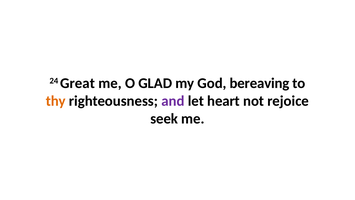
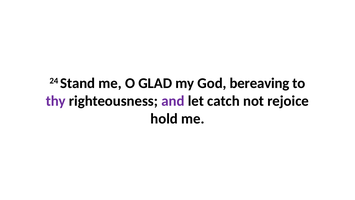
Great: Great -> Stand
thy colour: orange -> purple
heart: heart -> catch
seek: seek -> hold
